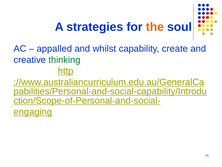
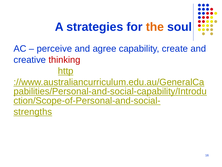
appalled: appalled -> perceive
whilst: whilst -> agree
thinking colour: green -> red
engaging: engaging -> strengths
